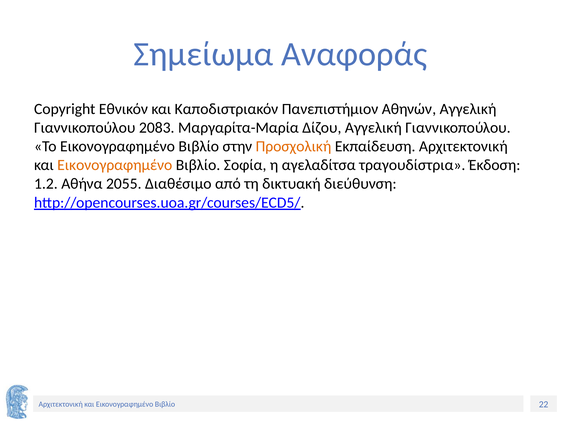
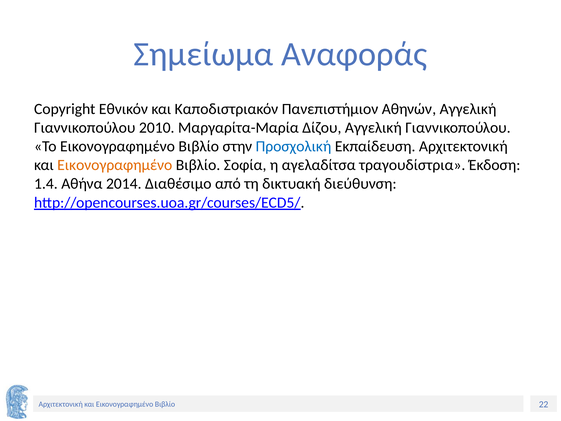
2083: 2083 -> 2010
Προσχολική colour: orange -> blue
1.2: 1.2 -> 1.4
2055: 2055 -> 2014
